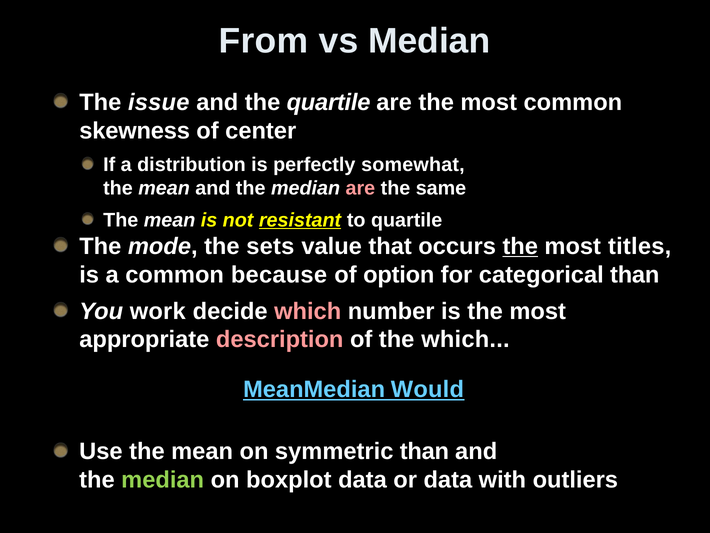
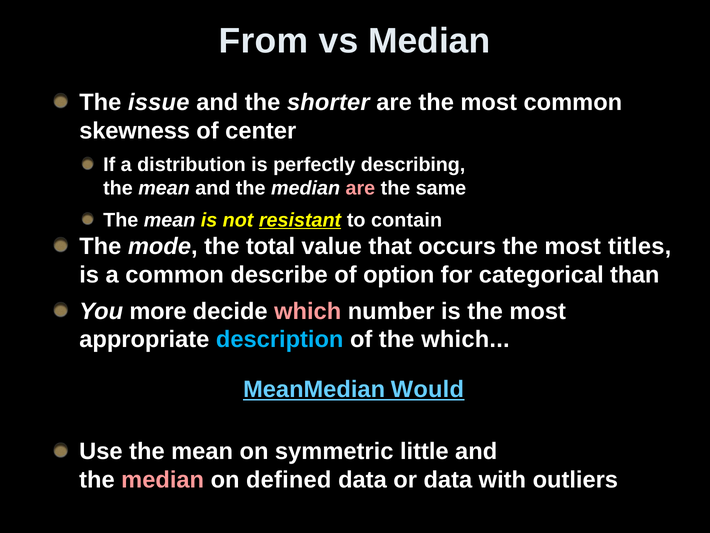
the quartile: quartile -> shorter
somewhat: somewhat -> describing
to quartile: quartile -> contain
sets: sets -> total
the at (520, 246) underline: present -> none
because: because -> describe
work: work -> more
description colour: pink -> light blue
symmetric than: than -> little
median at (163, 480) colour: light green -> pink
boxplot: boxplot -> defined
